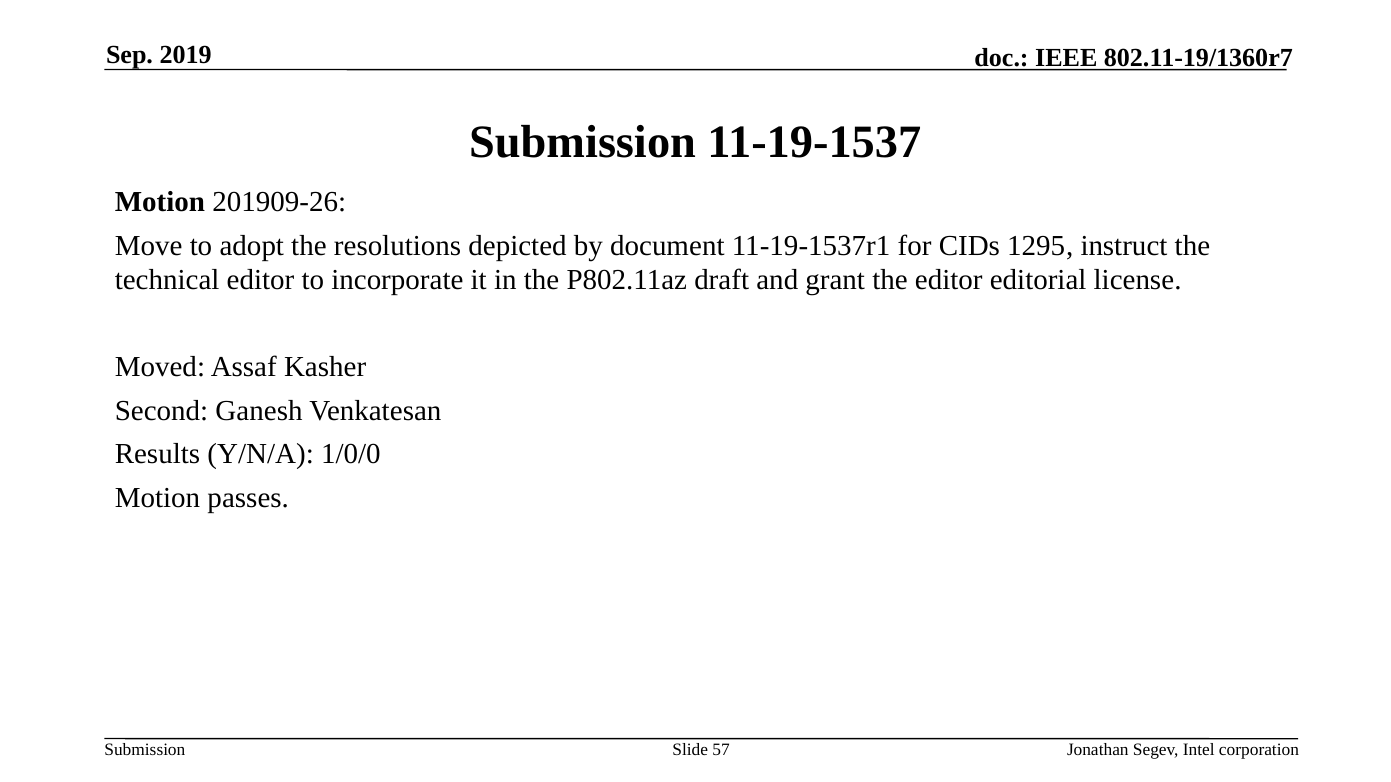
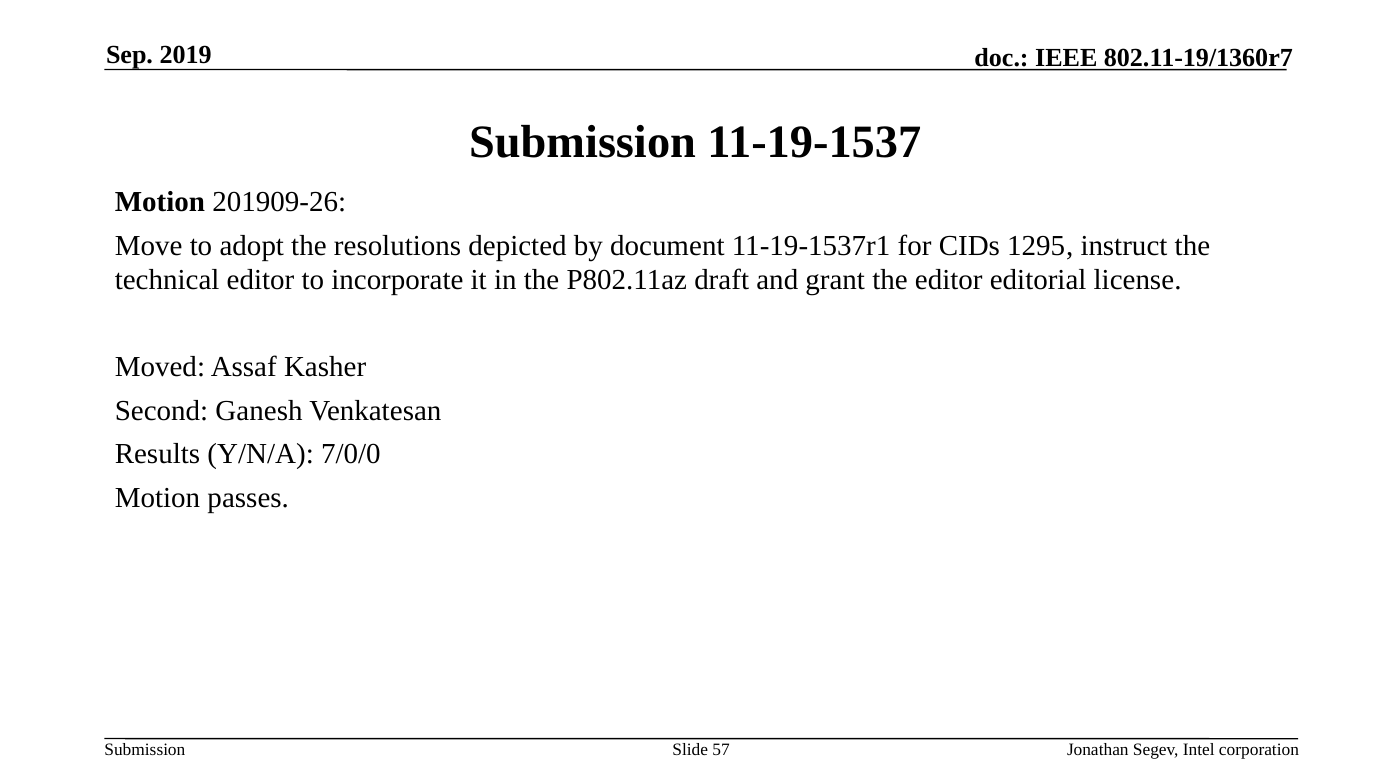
1/0/0: 1/0/0 -> 7/0/0
